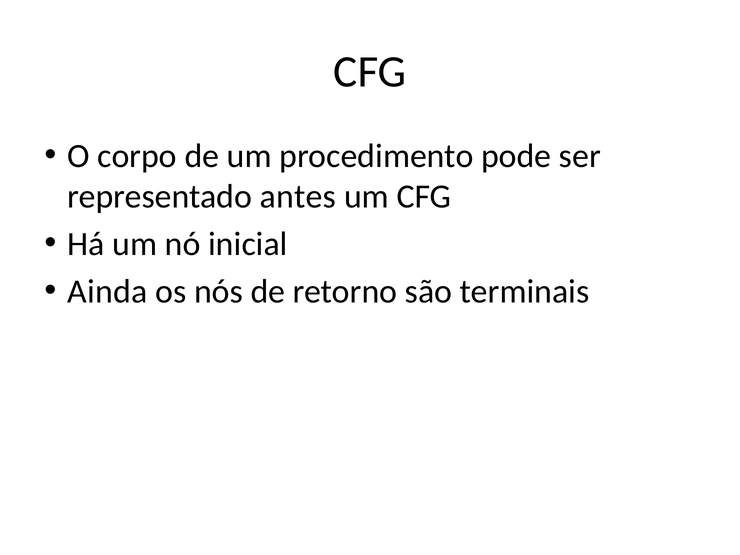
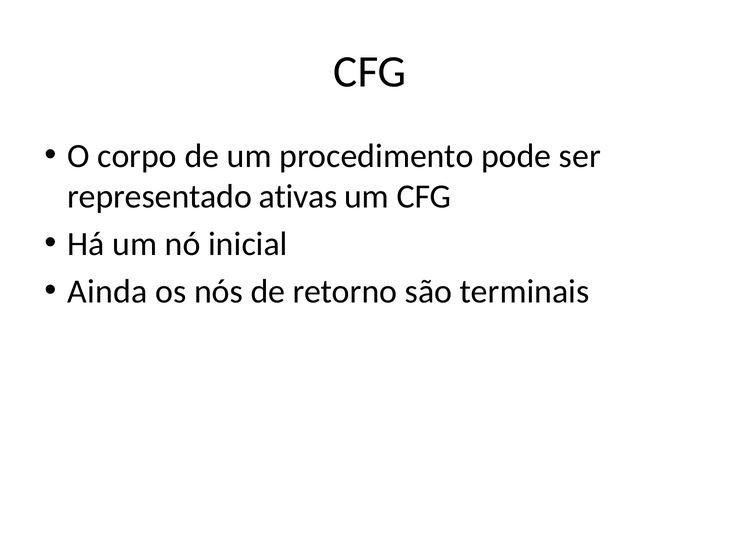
antes: antes -> ativas
